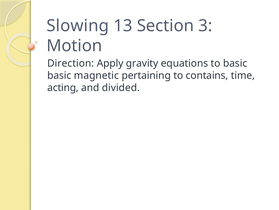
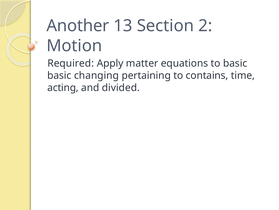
Slowing: Slowing -> Another
3: 3 -> 2
Direction: Direction -> Required
gravity: gravity -> matter
magnetic: magnetic -> changing
